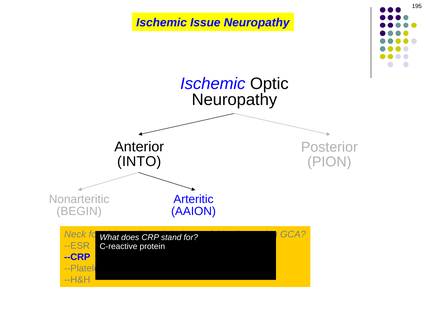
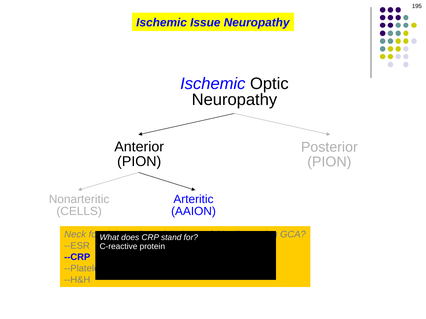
INTO at (139, 162): INTO -> PION
BEGIN: BEGIN -> CELLS
